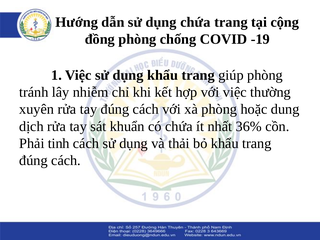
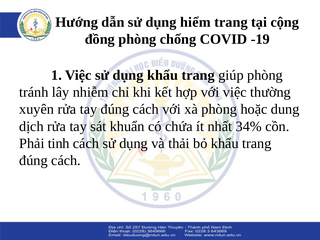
dụng chứa: chứa -> hiểm
36%: 36% -> 34%
